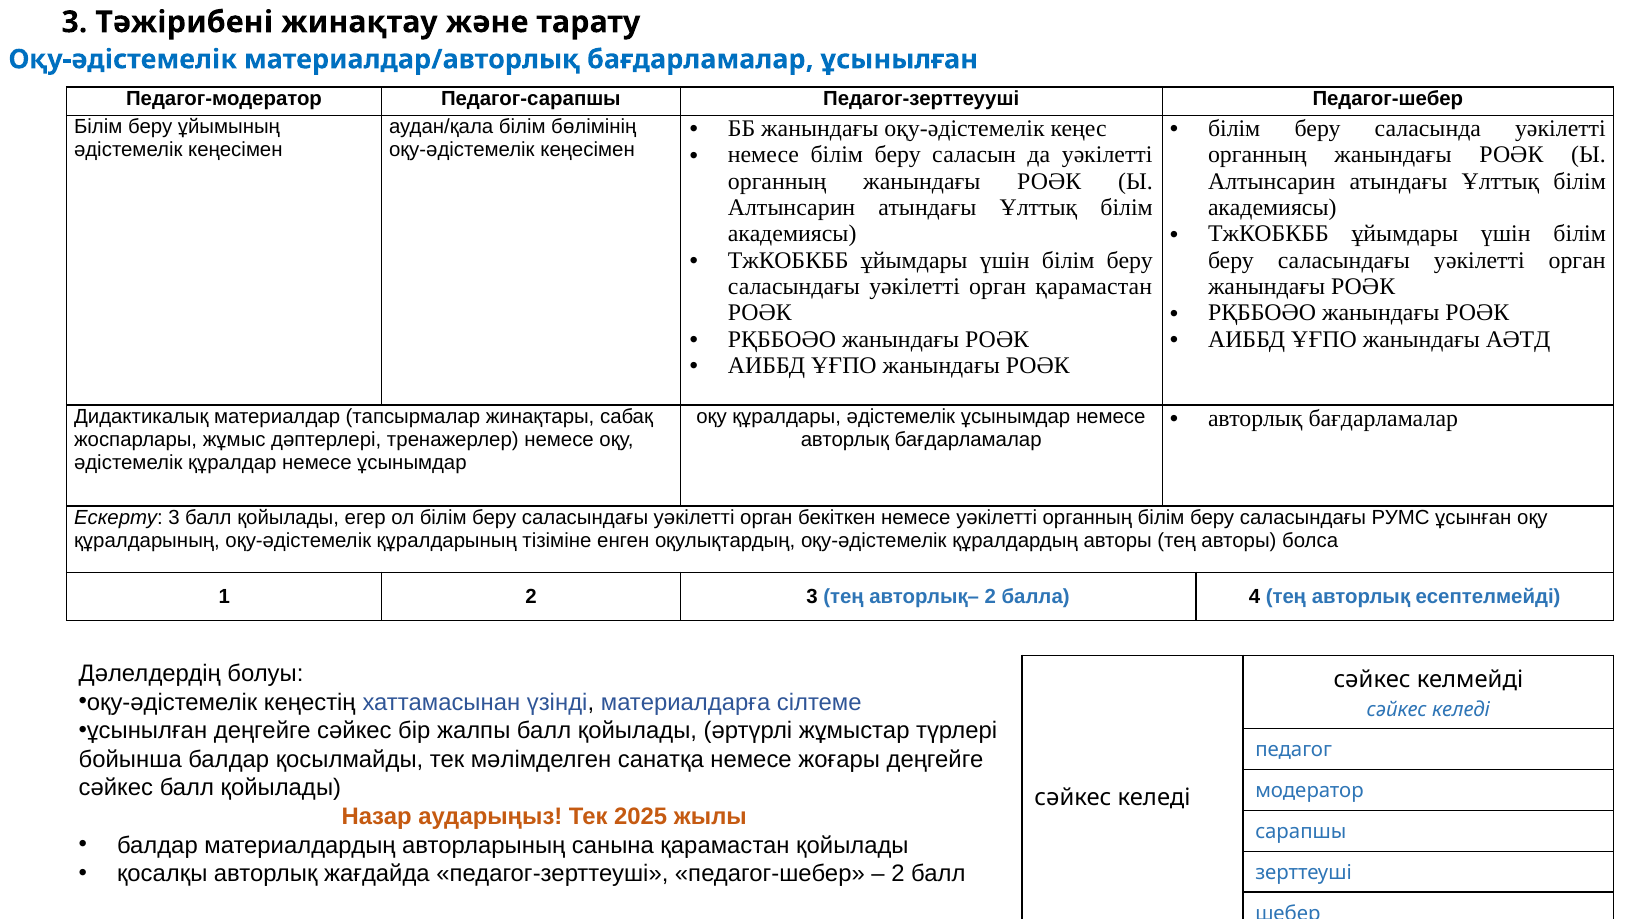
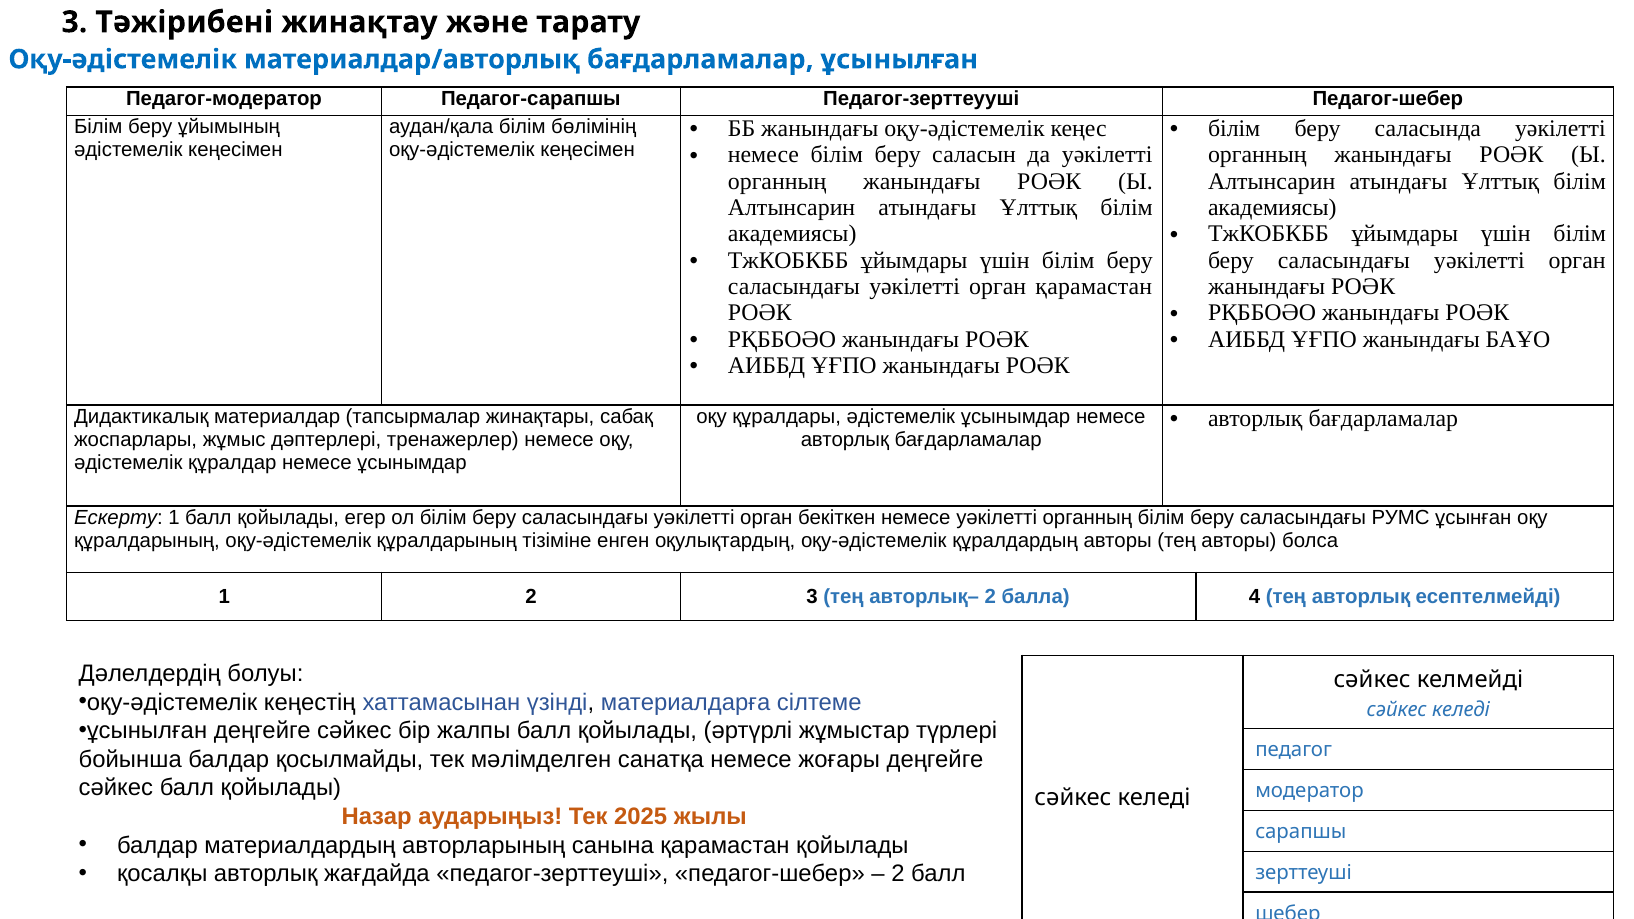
АӘТД: АӘТД -> БАҰО
Ескерту 3: 3 -> 1
